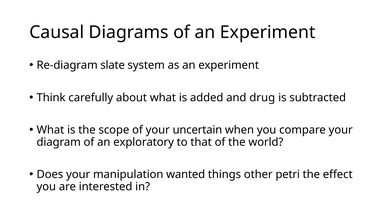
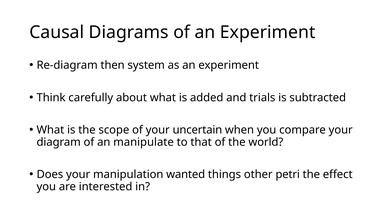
slate: slate -> then
drug: drug -> trials
exploratory: exploratory -> manipulate
